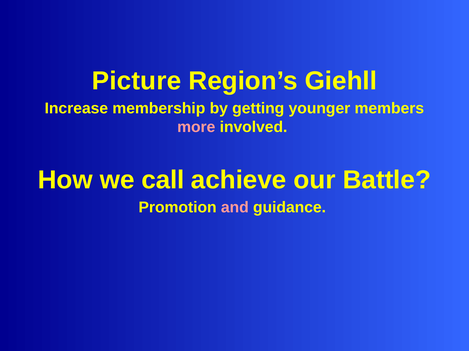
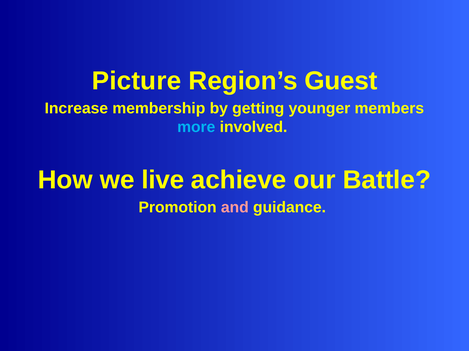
Giehll: Giehll -> Guest
more colour: pink -> light blue
call: call -> live
